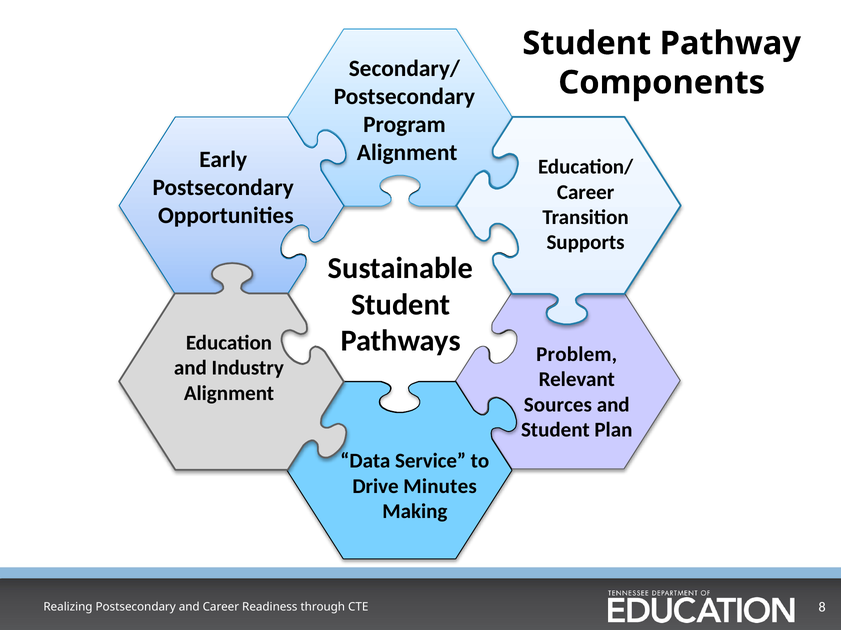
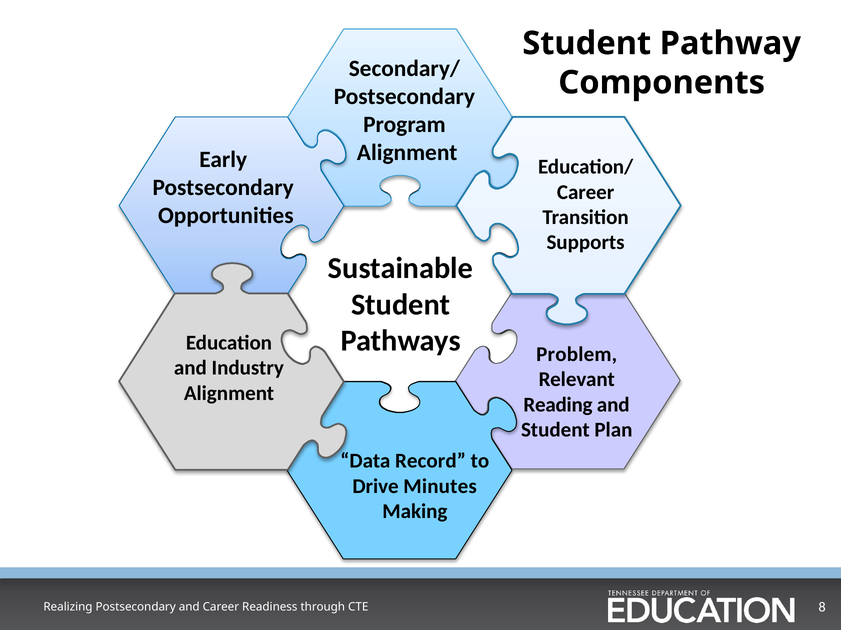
Sources: Sources -> Reading
Service: Service -> Record
